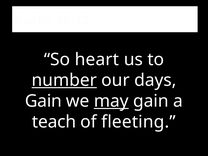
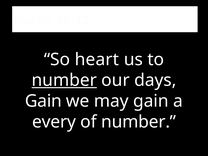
may underline: present -> none
teach: teach -> every
of fleeting: fleeting -> number
